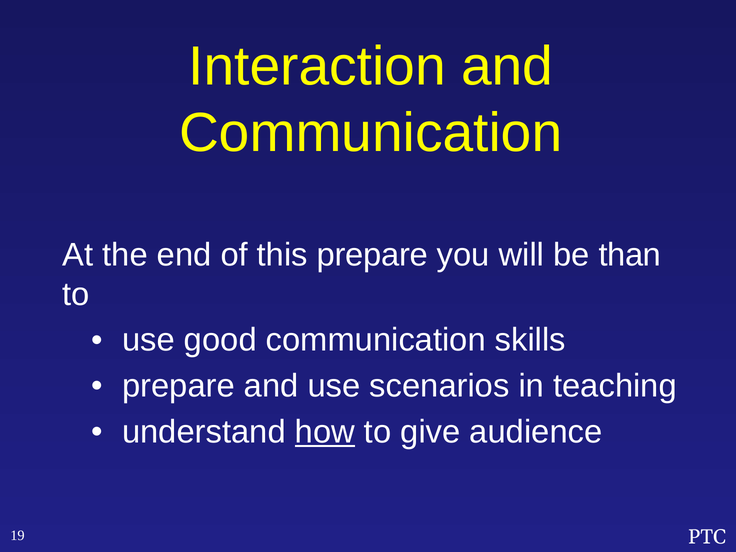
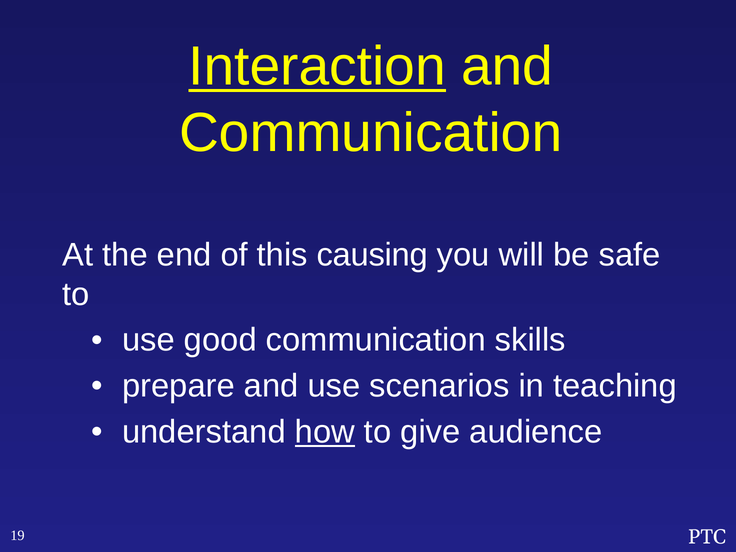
Interaction underline: none -> present
this prepare: prepare -> causing
than: than -> safe
